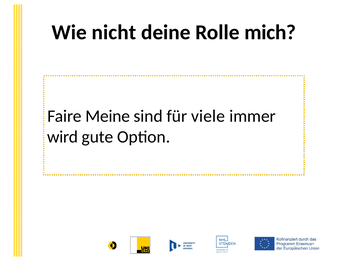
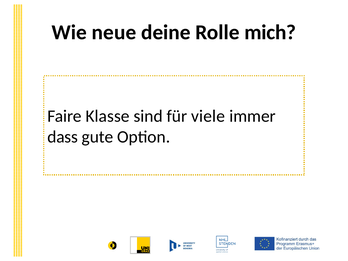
nicht: nicht -> neue
Meine: Meine -> Klasse
wird: wird -> dass
